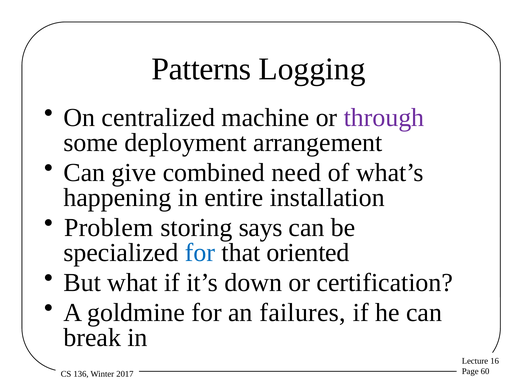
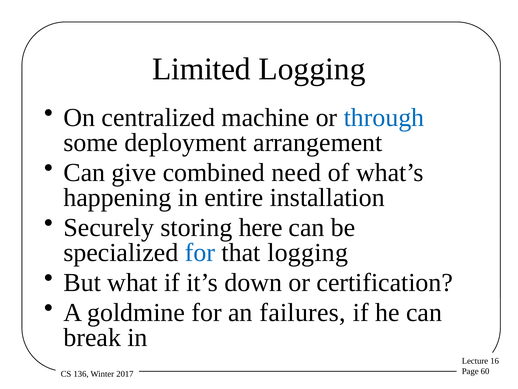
Patterns: Patterns -> Limited
through colour: purple -> blue
Problem: Problem -> Securely
says: says -> here
that oriented: oriented -> logging
